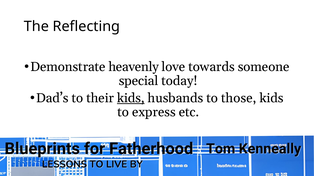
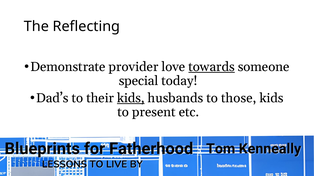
heavenly: heavenly -> provider
towards underline: none -> present
express: express -> present
